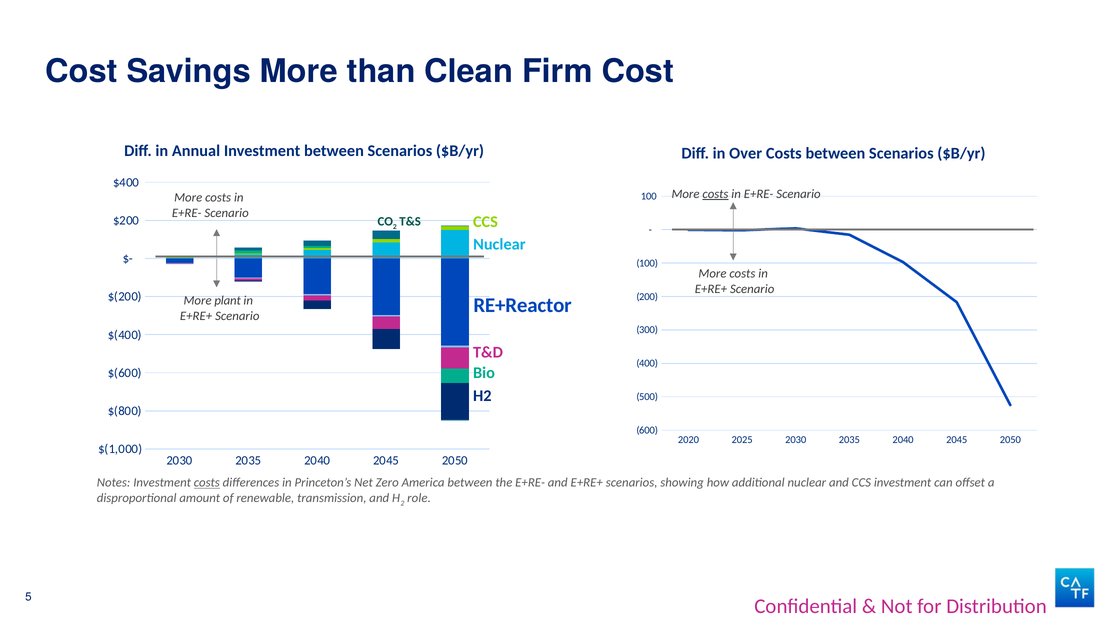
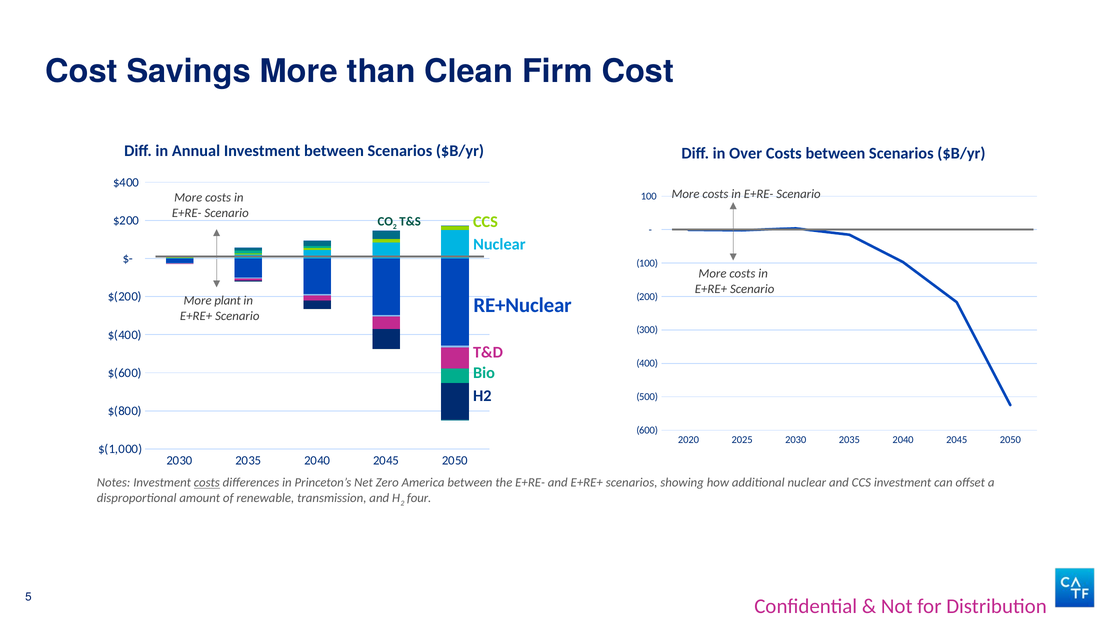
costs at (715, 194) underline: present -> none
RE+Reactor: RE+Reactor -> RE+Nuclear
role: role -> four
